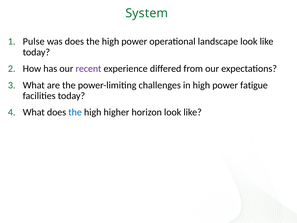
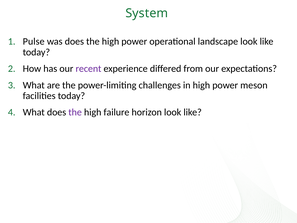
fatigue: fatigue -> meson
the at (75, 112) colour: blue -> purple
higher: higher -> failure
